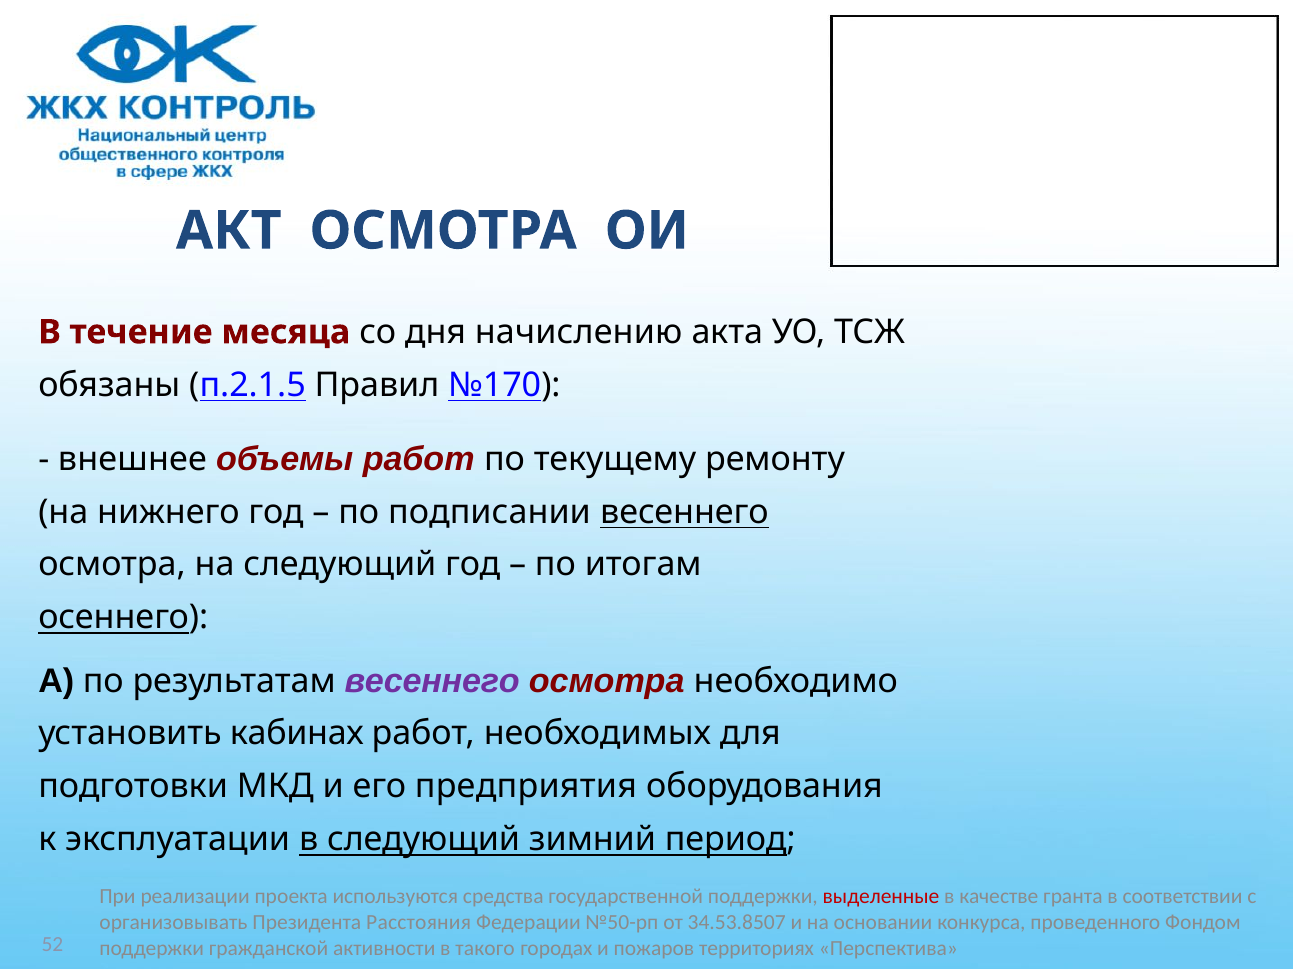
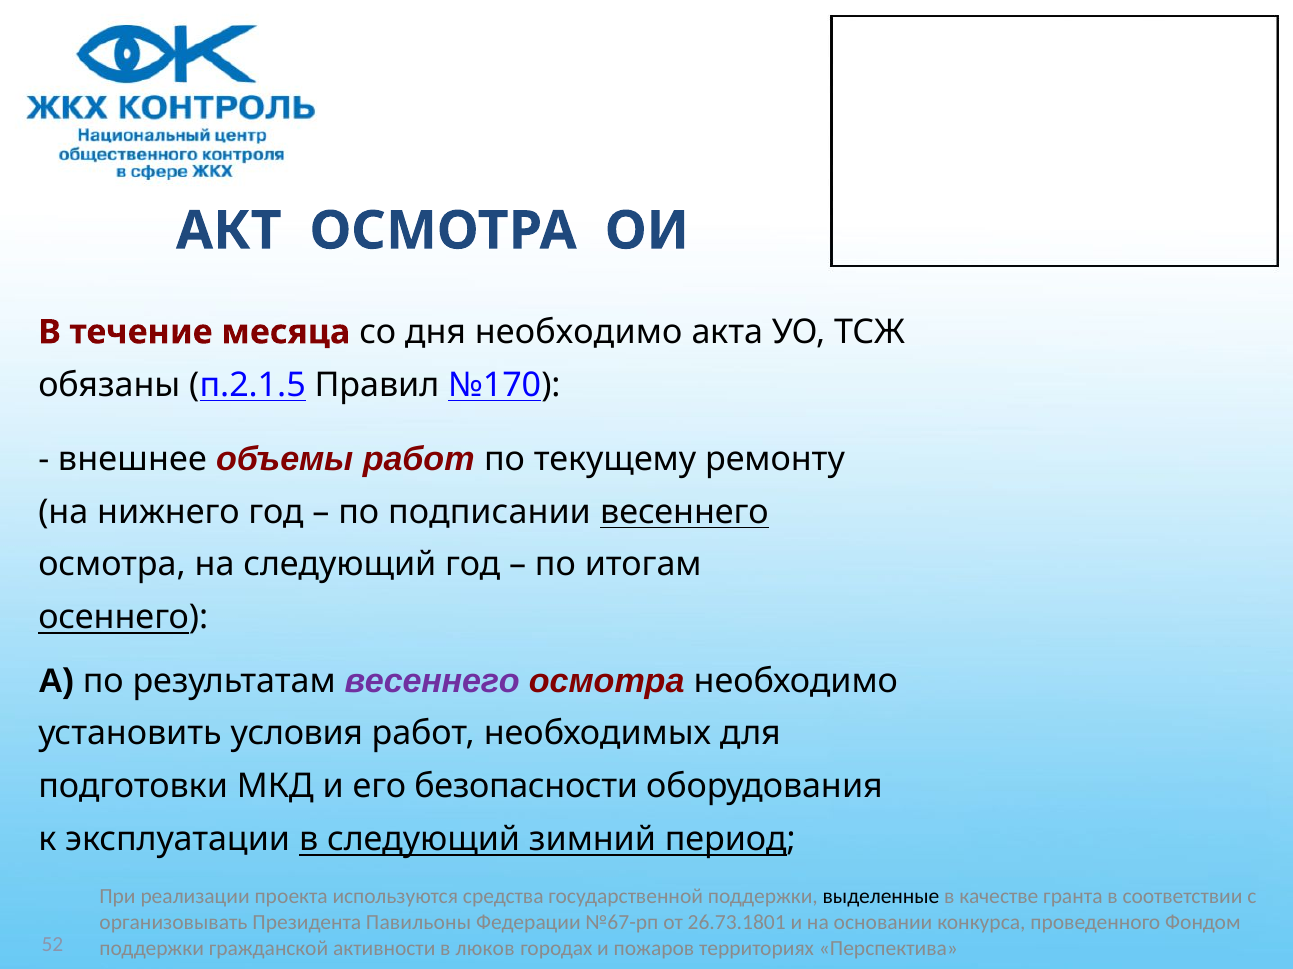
дня начислению: начислению -> необходимо
кабинах: кабинах -> условия
предприятия: предприятия -> безопасности
выделенные colour: red -> black
Расстояния: Расстояния -> Павильоны
№50-рп: №50-рп -> №67-рп
34.53.8507: 34.53.8507 -> 26.73.1801
такого: такого -> люков
